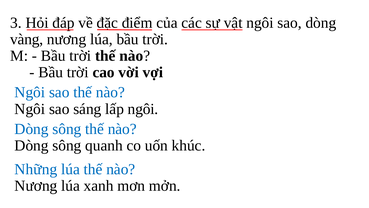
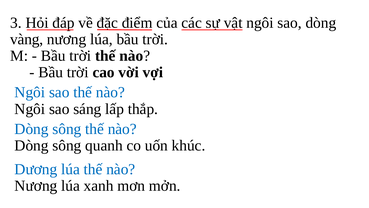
lấp ngôi: ngôi -> thắp
Những: Những -> Dương
